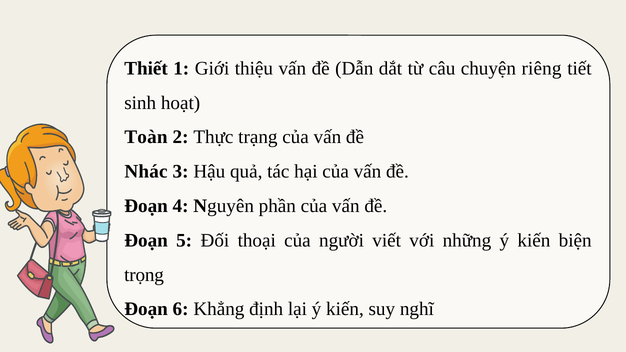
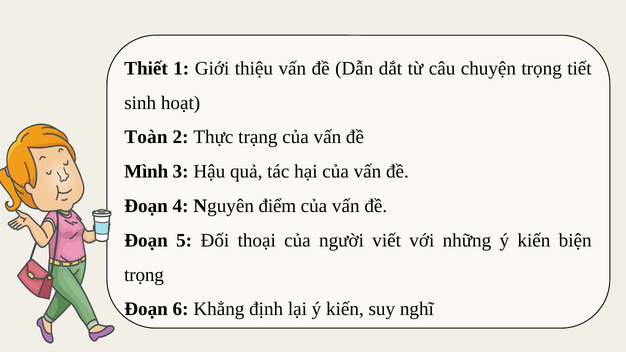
chuyện riêng: riêng -> trọng
Nhác: Nhác -> Mình
phần: phần -> điểm
